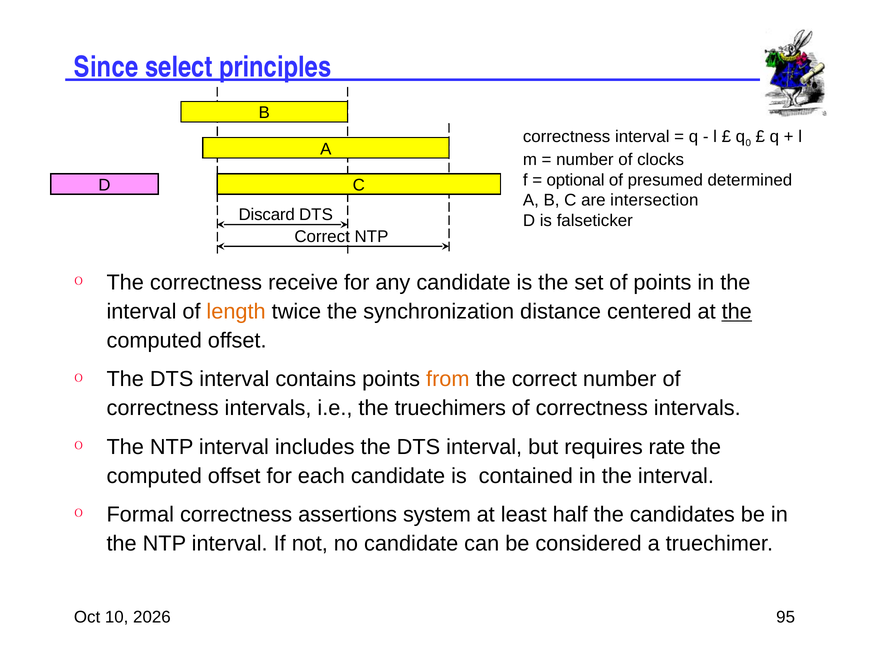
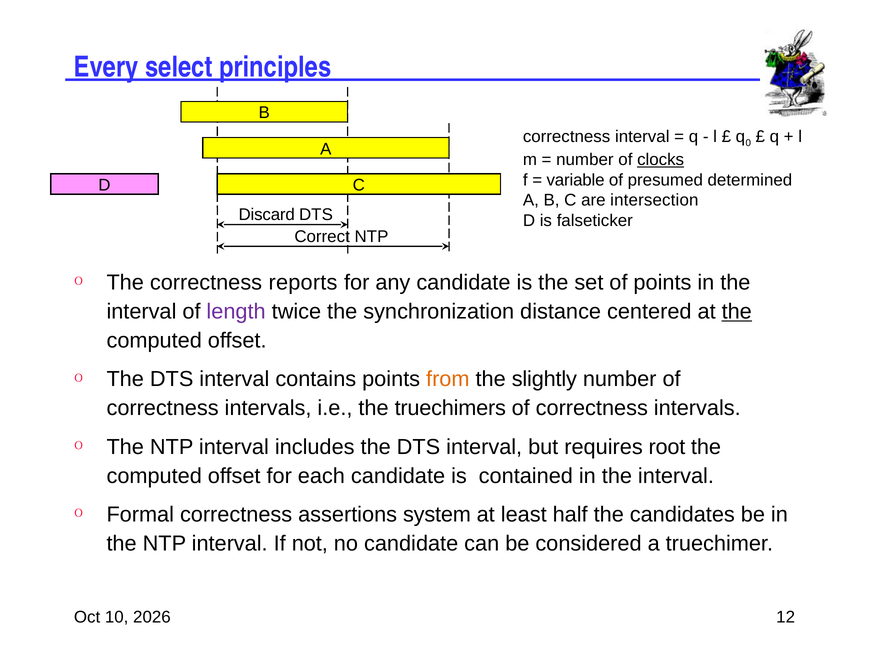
Since: Since -> Every
clocks underline: none -> present
optional: optional -> variable
receive: receive -> reports
length colour: orange -> purple
the correct: correct -> slightly
rate: rate -> root
95: 95 -> 12
